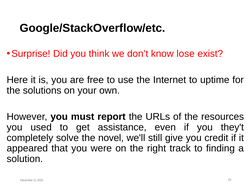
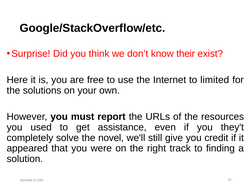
lose: lose -> their
uptime: uptime -> limited
